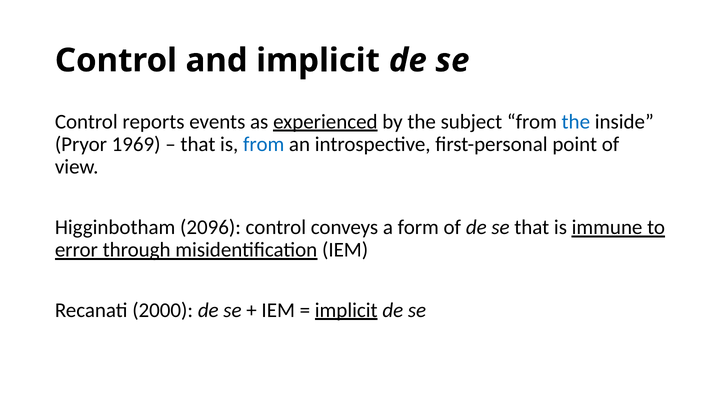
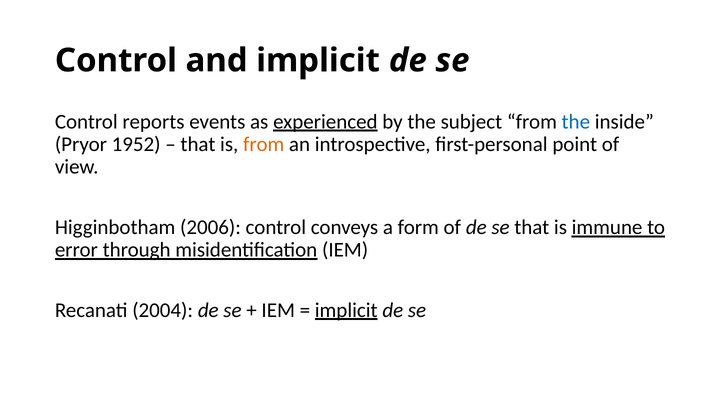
1969: 1969 -> 1952
from at (264, 144) colour: blue -> orange
2096: 2096 -> 2006
2000: 2000 -> 2004
